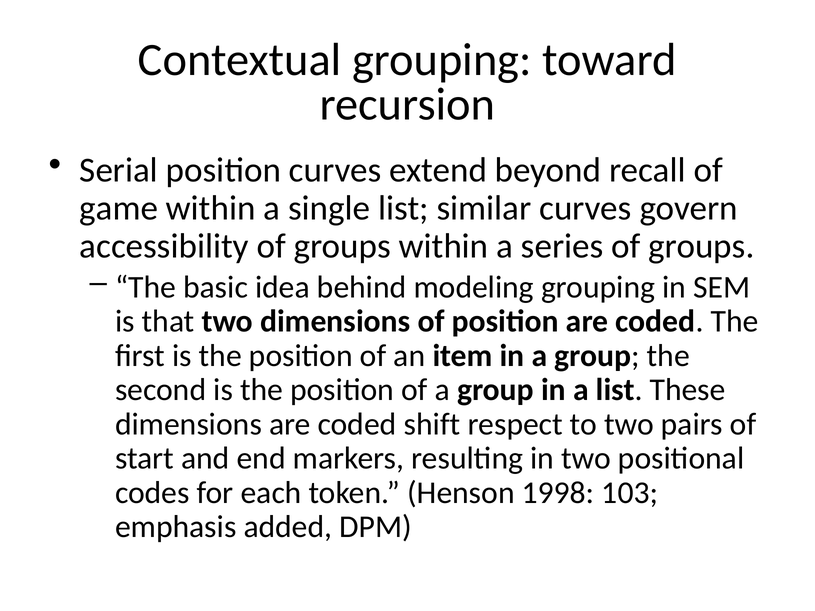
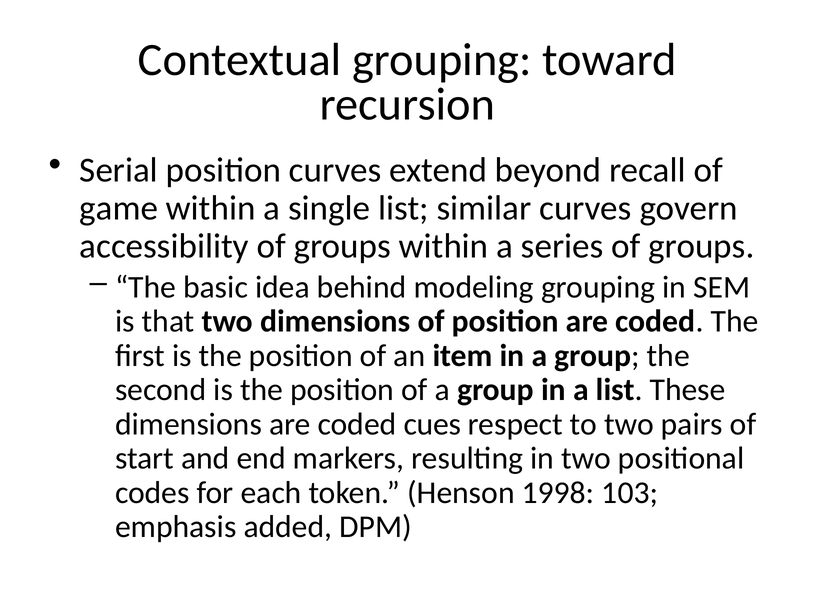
shift: shift -> cues
